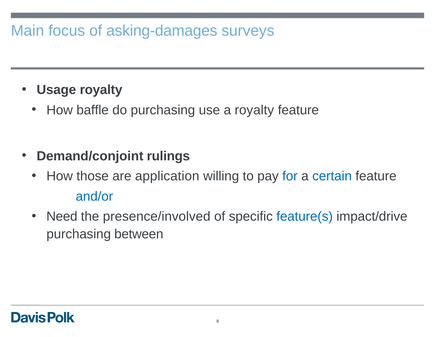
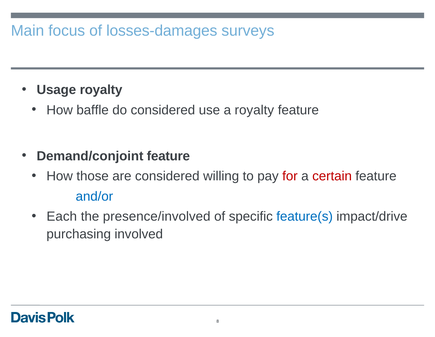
asking-damages: asking-damages -> losses-damages
do purchasing: purchasing -> considered
Demand/conjoint rulings: rulings -> feature
are application: application -> considered
for colour: blue -> red
certain colour: blue -> red
Need: Need -> Each
between: between -> involved
